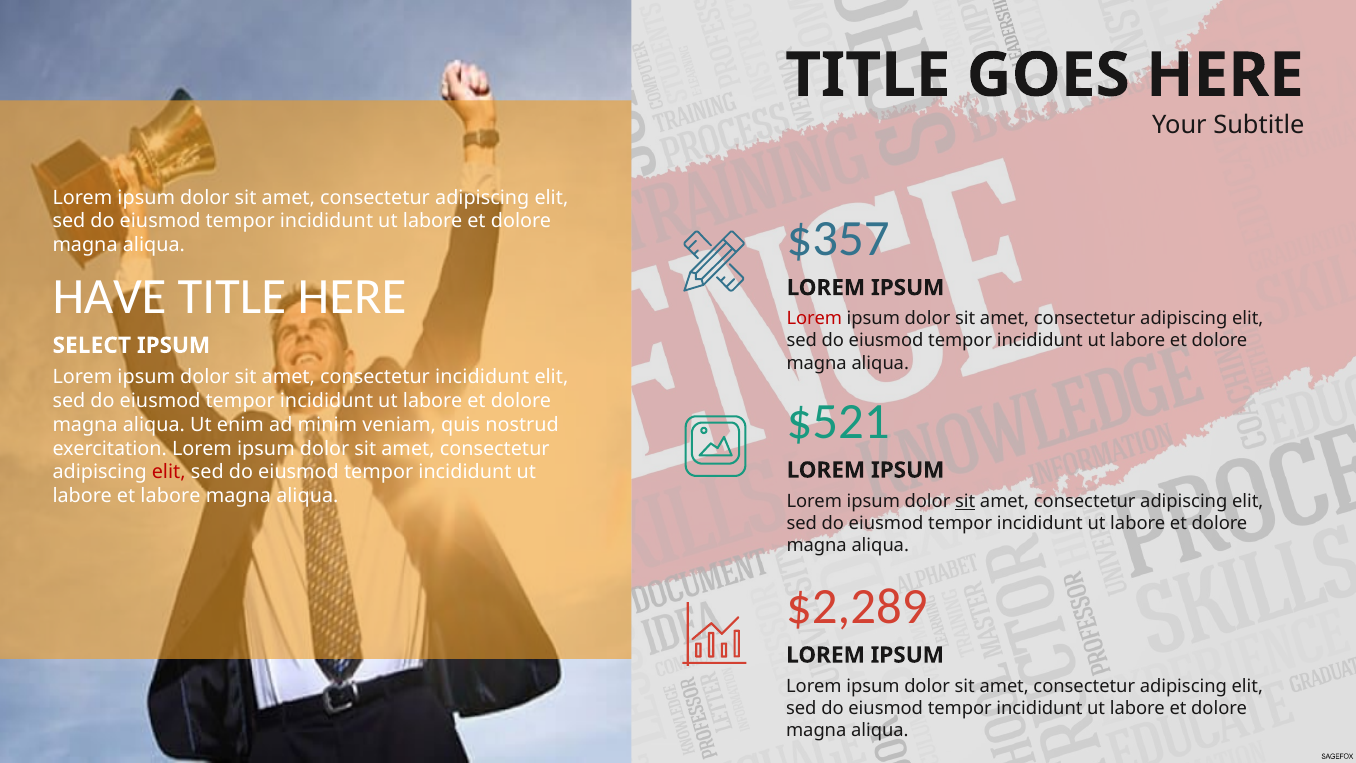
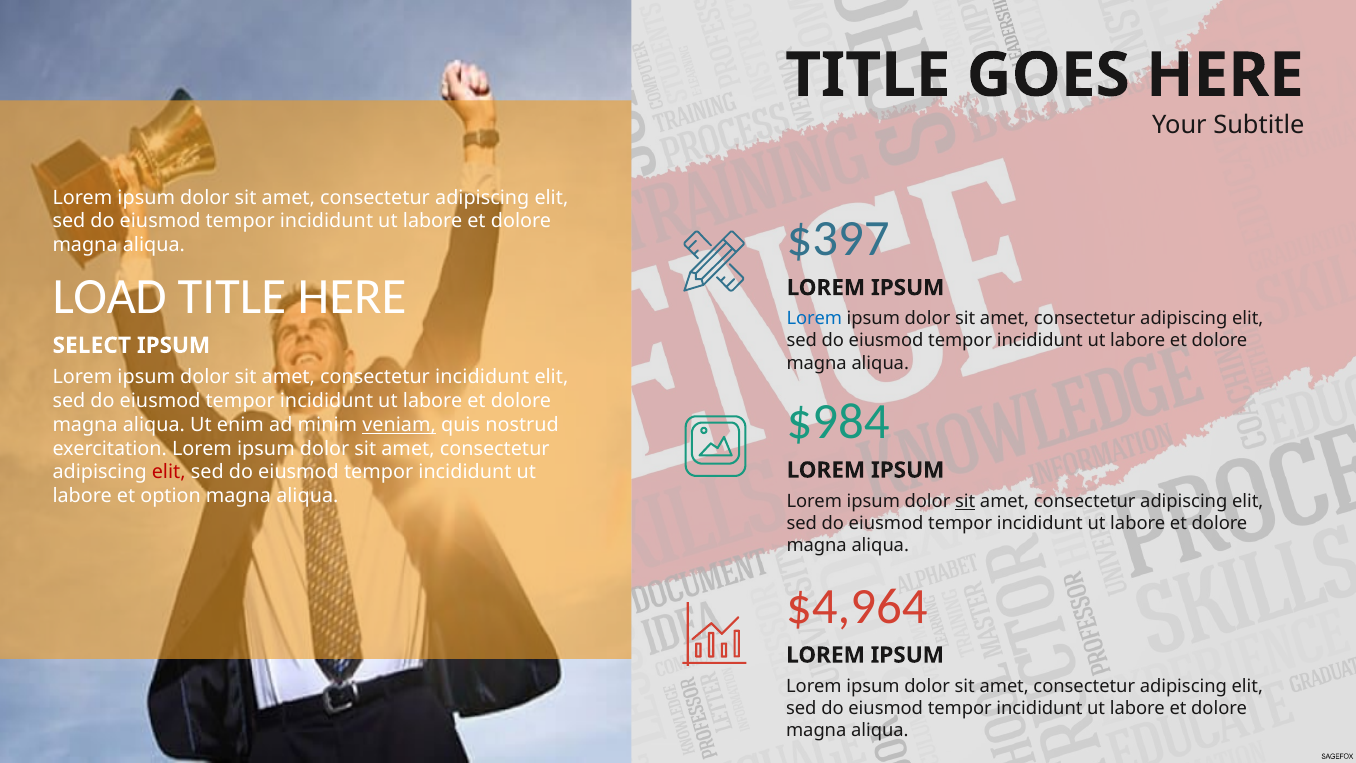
$357: $357 -> $397
HAVE: HAVE -> LOAD
Lorem at (814, 319) colour: red -> blue
$521: $521 -> $984
veniam underline: none -> present
et labore: labore -> option
$2,289: $2,289 -> $4,964
